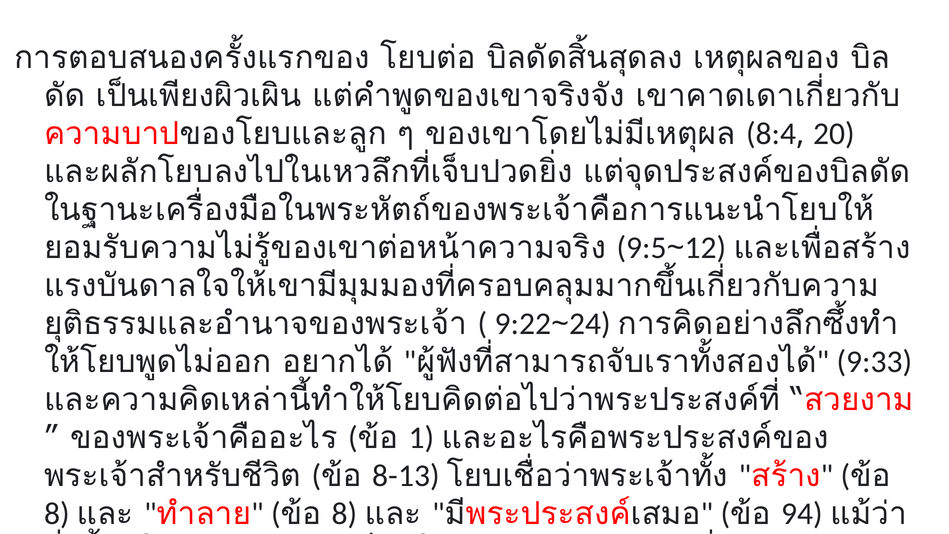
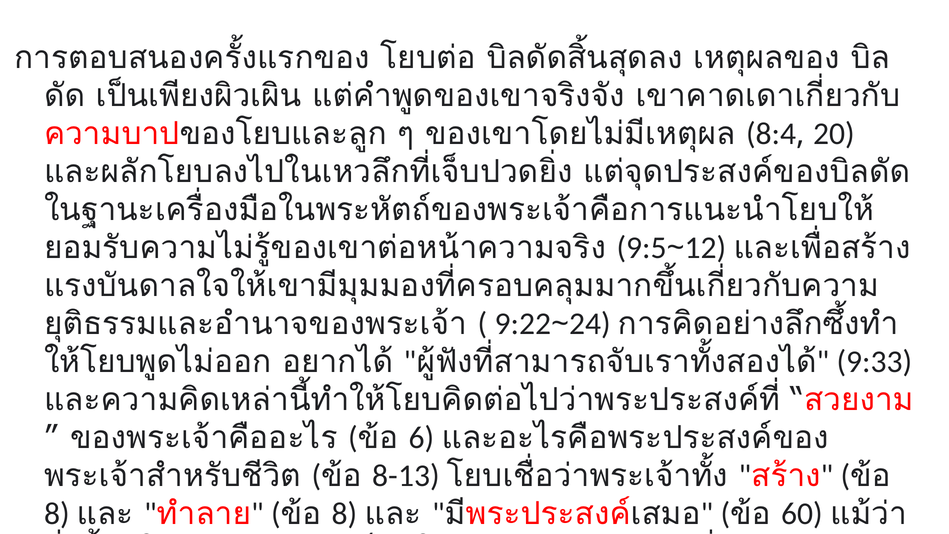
1: 1 -> 6
94: 94 -> 60
